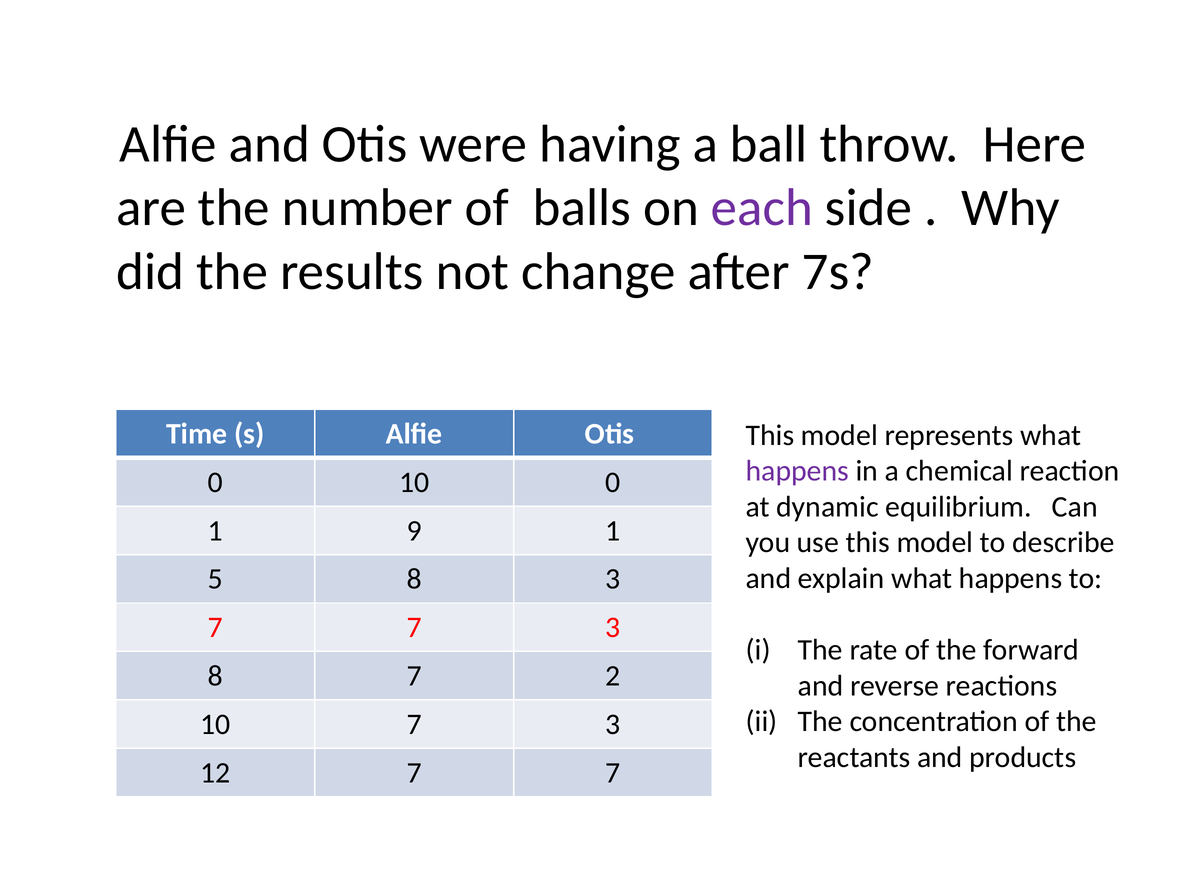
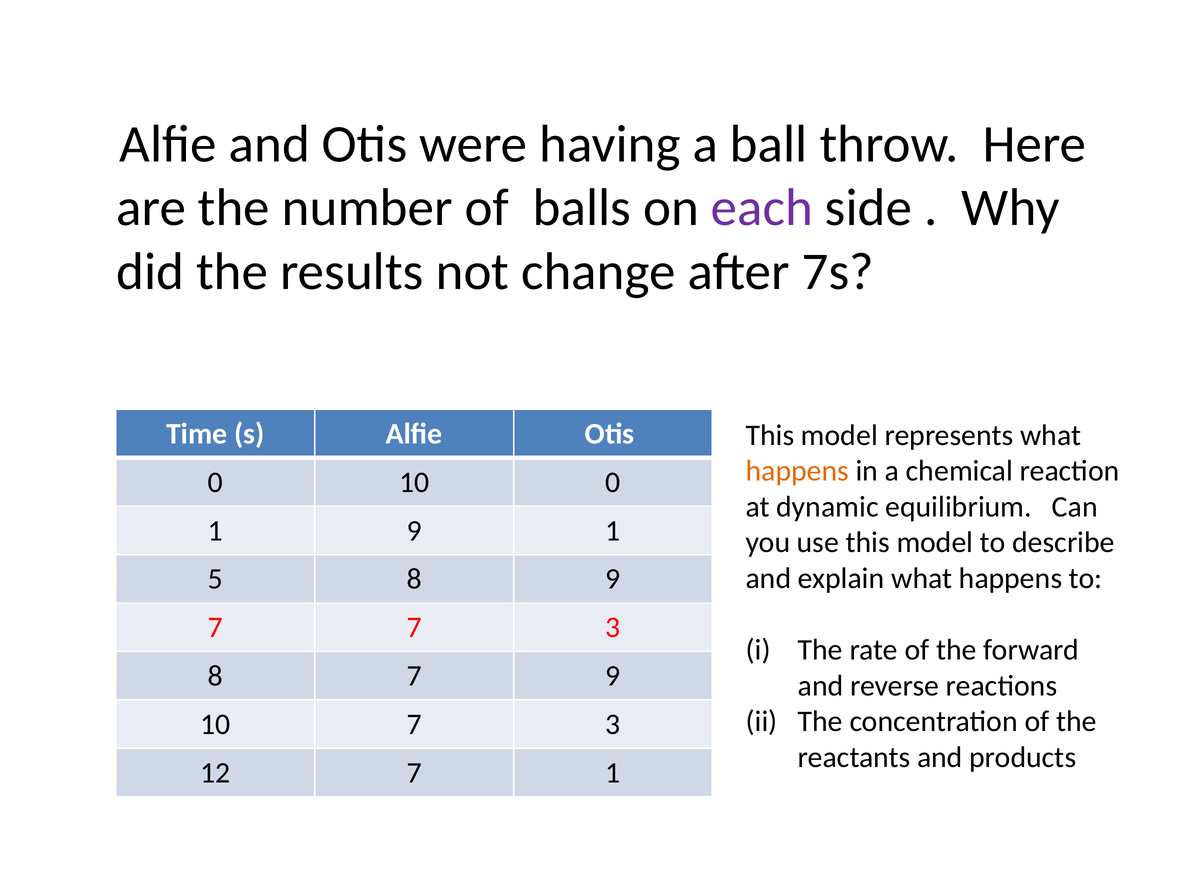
happens at (797, 471) colour: purple -> orange
8 3: 3 -> 9
7 2: 2 -> 9
12 7 7: 7 -> 1
